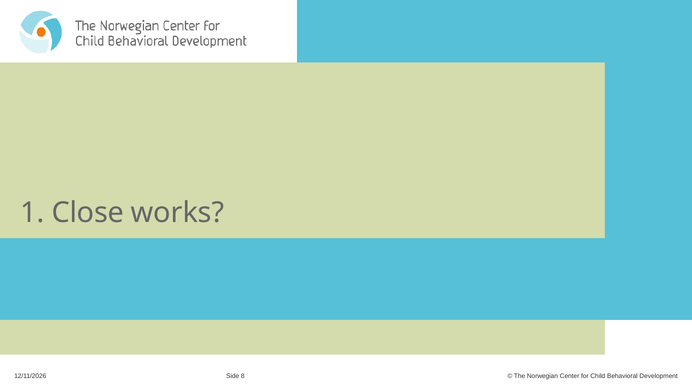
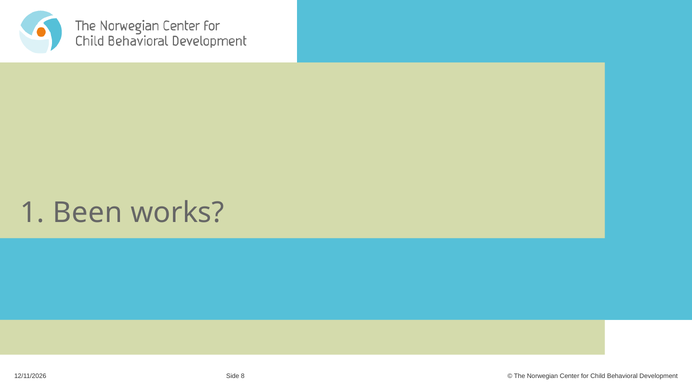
Close: Close -> Been
